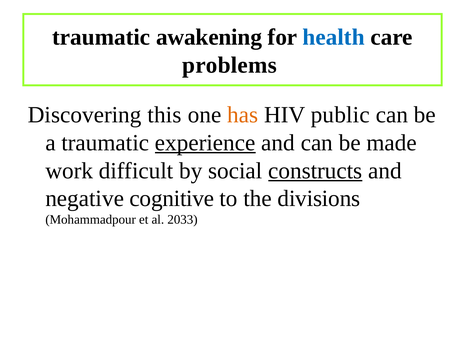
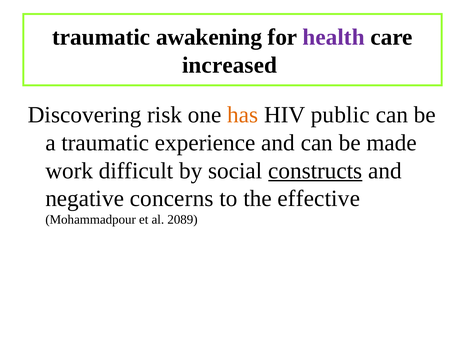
health colour: blue -> purple
problems: problems -> increased
this: this -> risk
experience underline: present -> none
cognitive: cognitive -> concerns
divisions: divisions -> effective
2033: 2033 -> 2089
